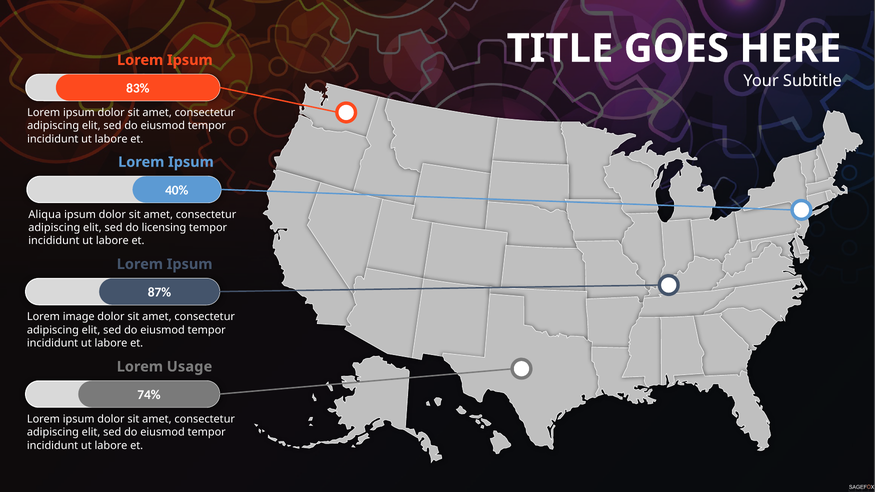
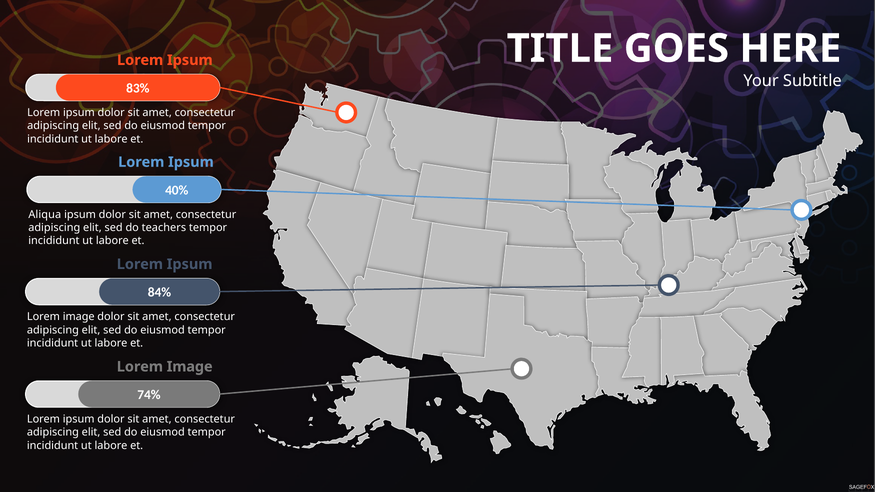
licensing: licensing -> teachers
87%: 87% -> 84%
Usage at (190, 367): Usage -> Image
